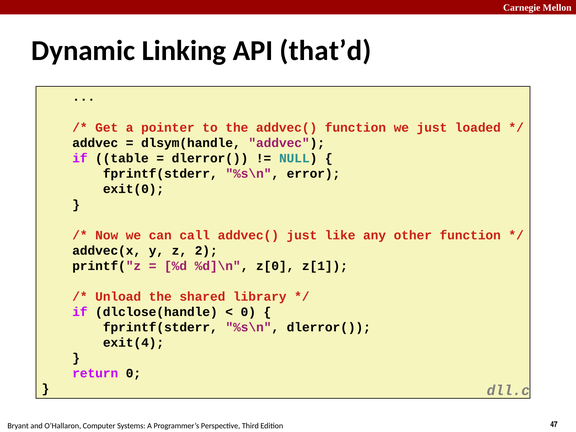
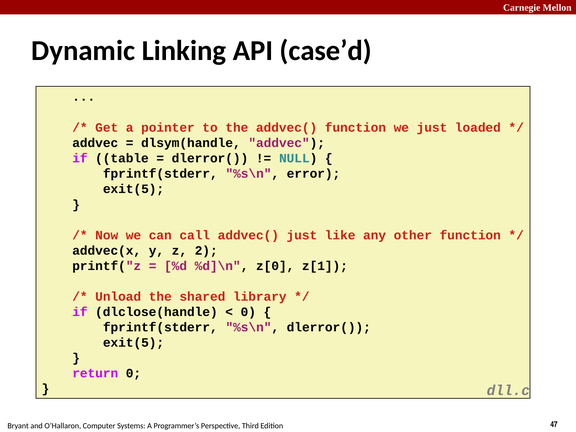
that’d: that’d -> case’d
exit(0 at (134, 189): exit(0 -> exit(5
exit(4 at (134, 343): exit(4 -> exit(5
